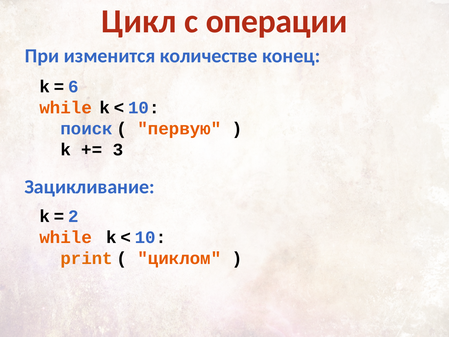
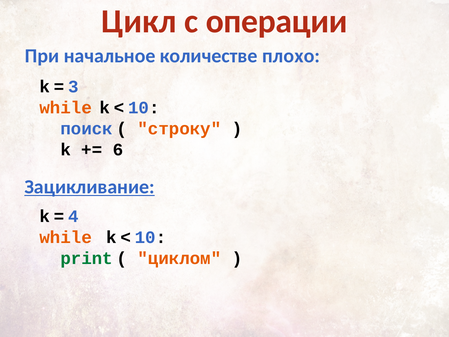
изменится: изменится -> начальное
конец: конец -> плохо
6: 6 -> 3
первую: первую -> строку
3: 3 -> 6
Зацикливание underline: none -> present
2: 2 -> 4
print colour: orange -> green
